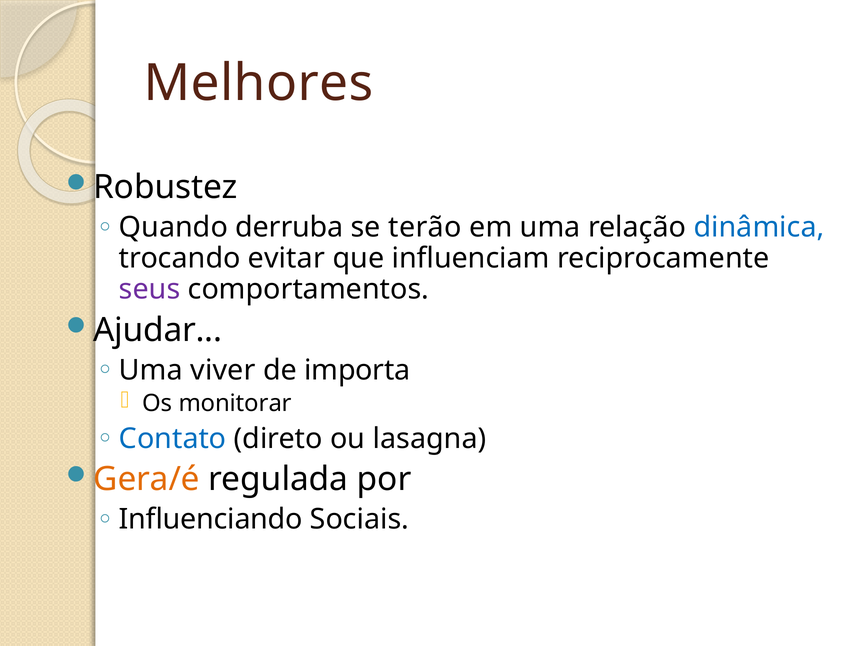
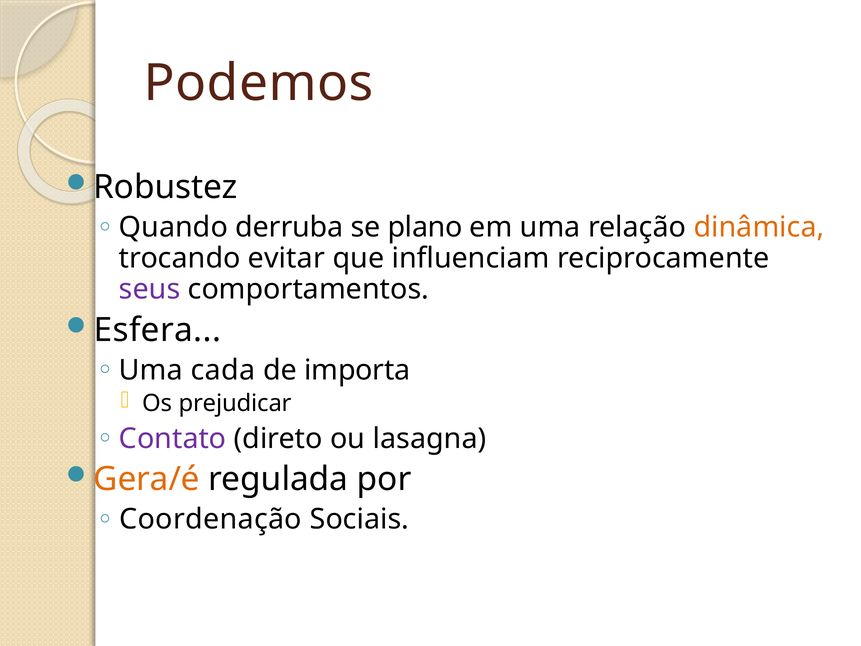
Melhores: Melhores -> Podemos
terão: terão -> plano
dinâmica colour: blue -> orange
Ajudar: Ajudar -> Esfera
viver: viver -> cada
monitorar: monitorar -> prejudicar
Contato colour: blue -> purple
Influenciando: Influenciando -> Coordenação
